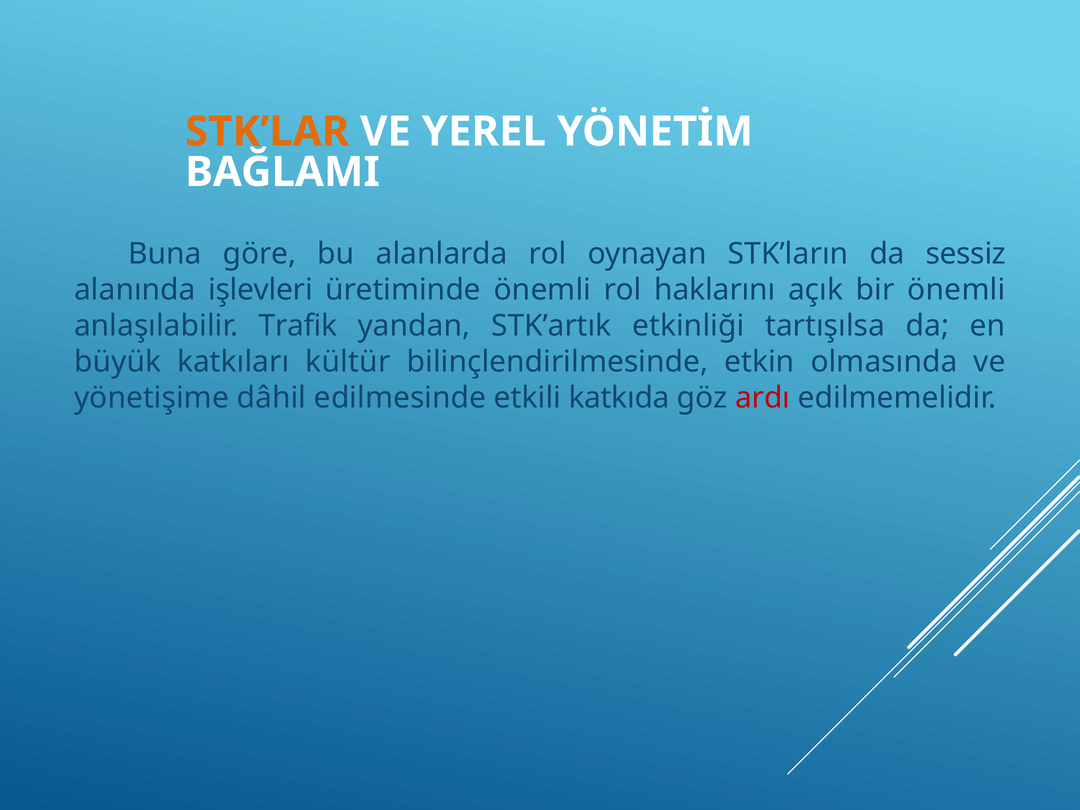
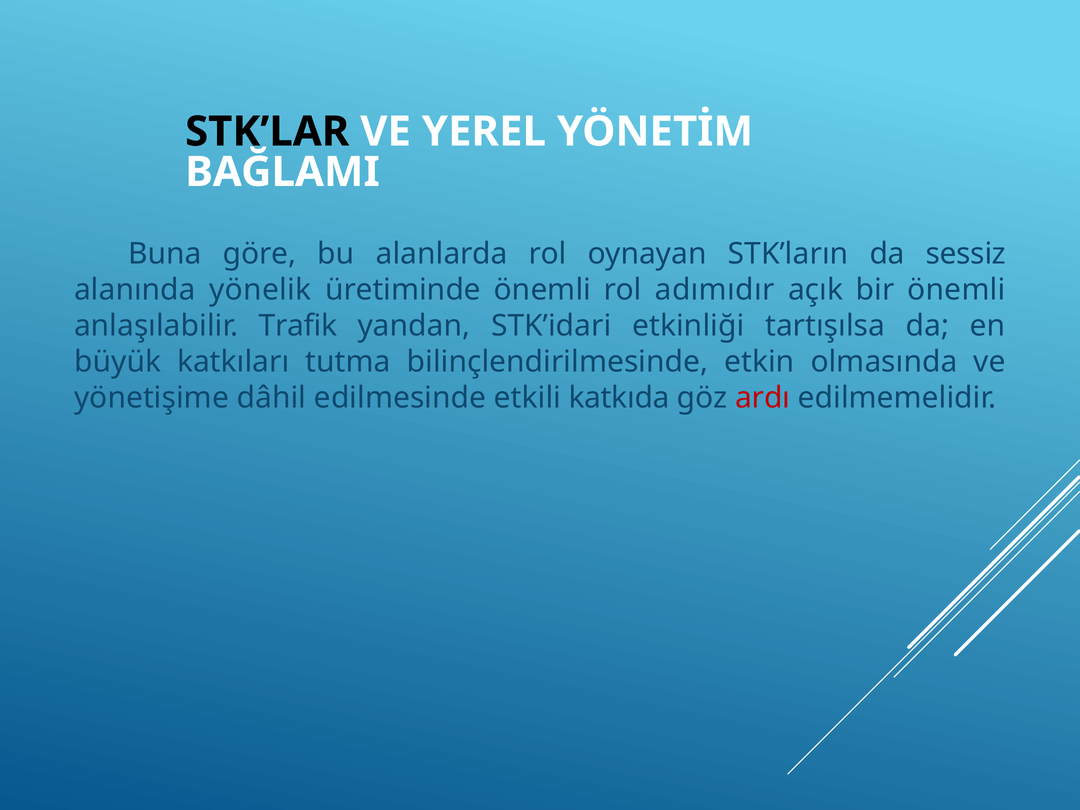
STK’LAR colour: orange -> black
işlevleri: işlevleri -> yönelik
haklarını: haklarını -> adımıdır
STK’artık: STK’artık -> STK’idari
kültür: kültür -> tutma
